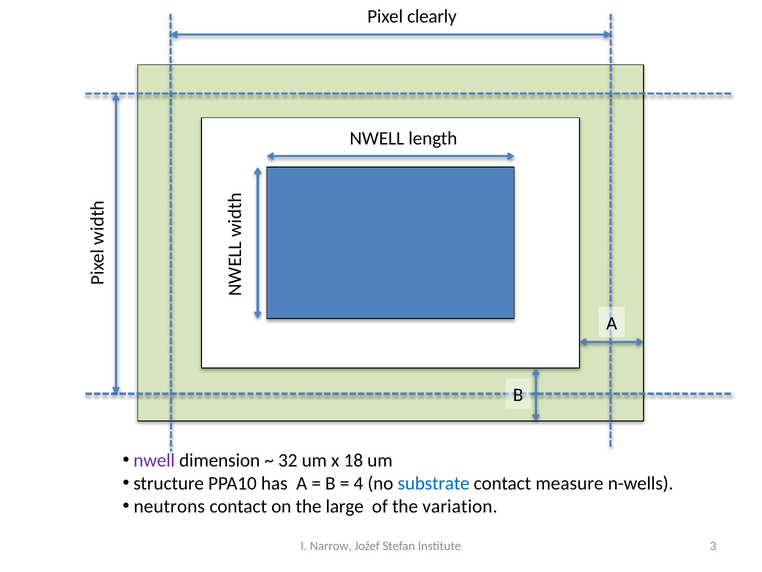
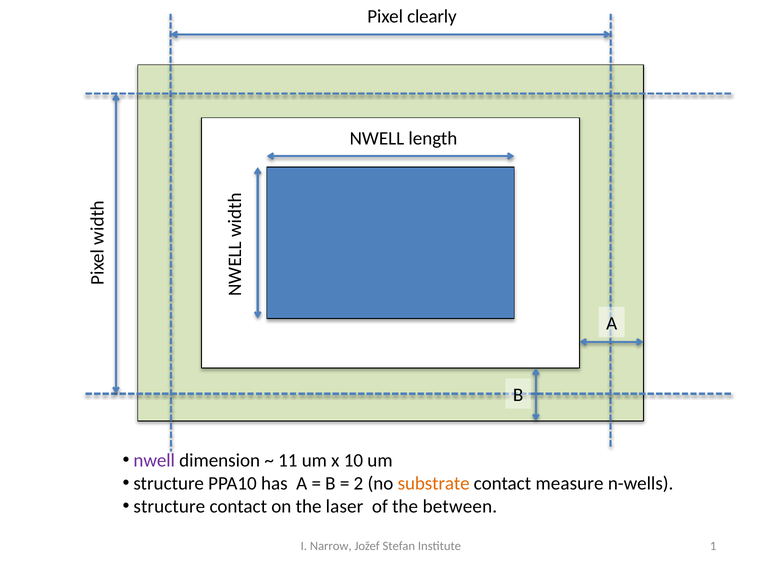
32: 32 -> 11
18: 18 -> 10
4: 4 -> 2
substrate colour: blue -> orange
neutrons at (169, 506): neutrons -> structure
large: large -> laser
variation: variation -> between
3: 3 -> 1
